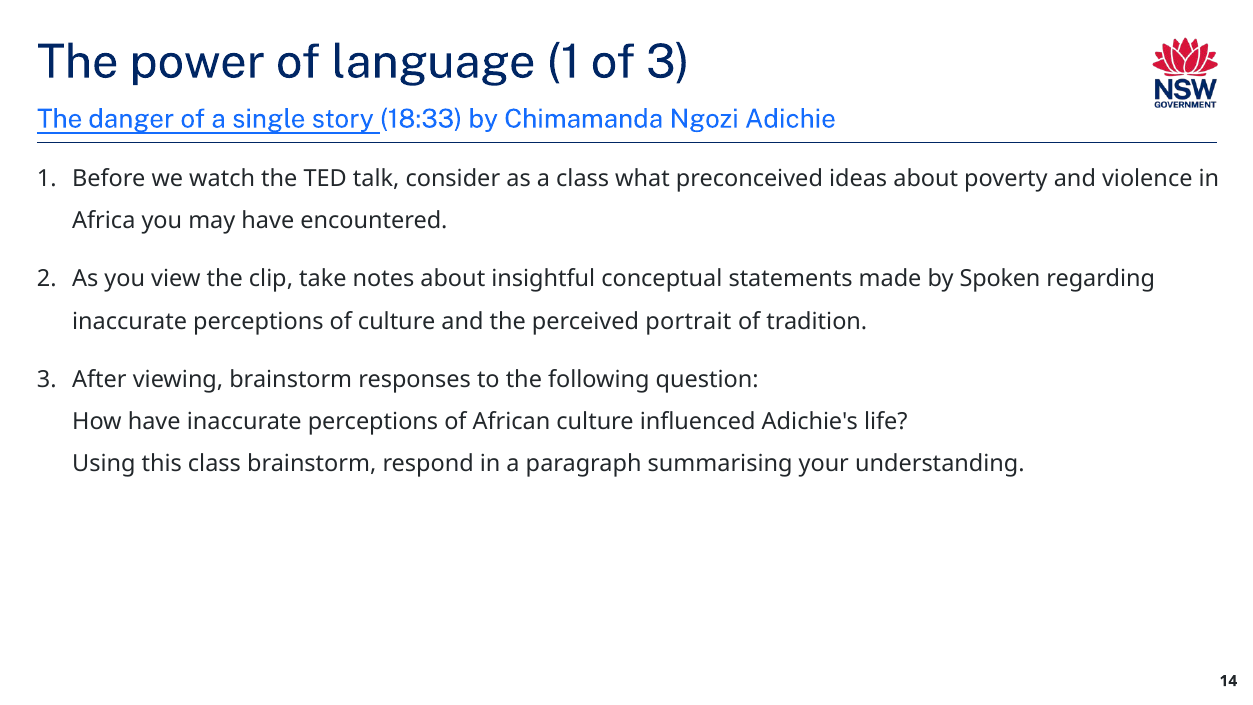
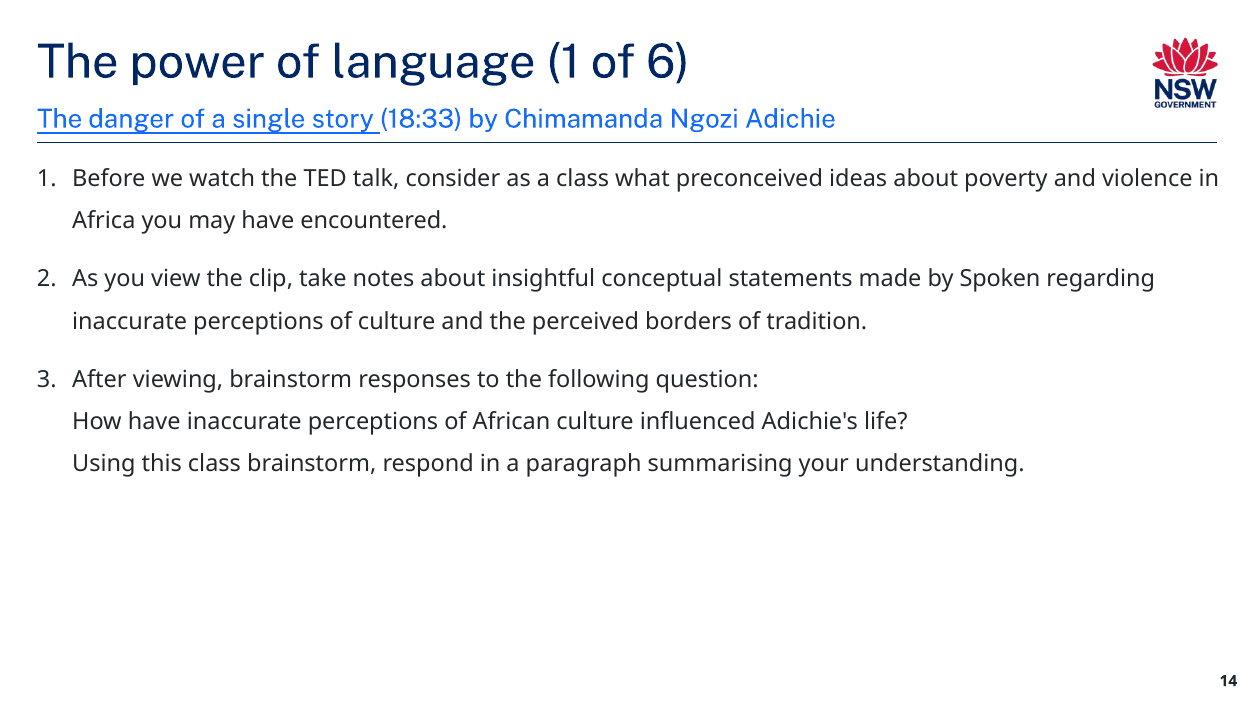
of 3: 3 -> 6
portrait: portrait -> borders
